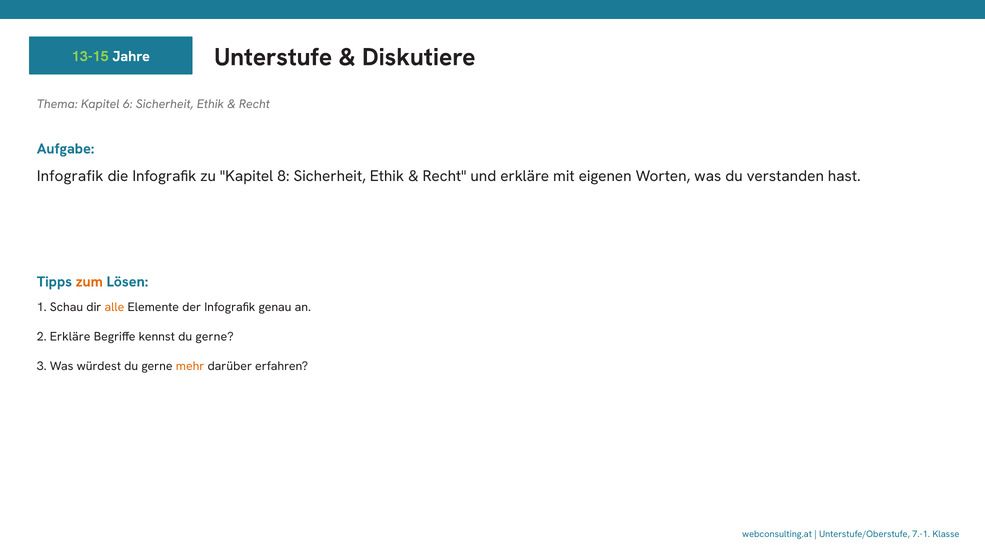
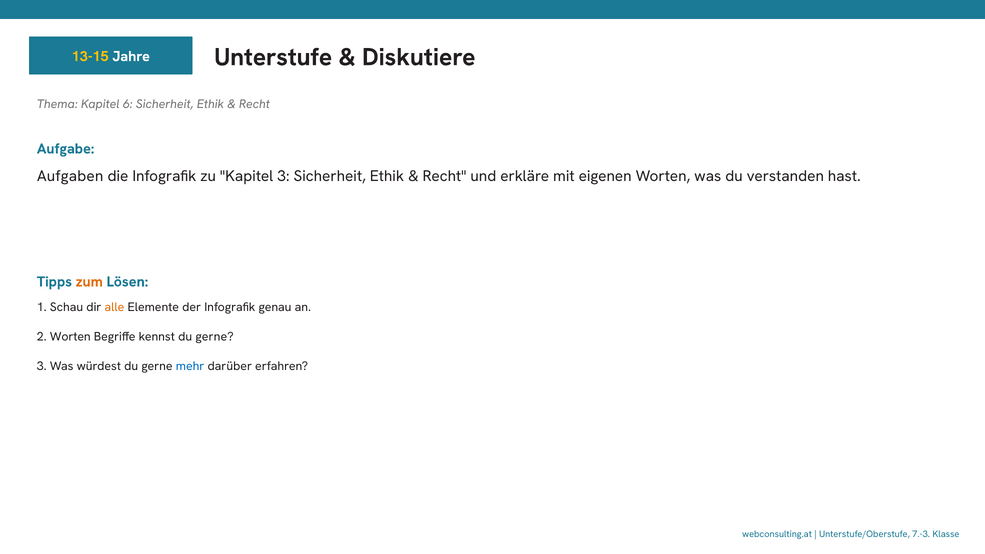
13-15 colour: light green -> yellow
Infografik at (70, 176): Infografik -> Aufgaben
Kapitel 8: 8 -> 3
2 Erkläre: Erkläre -> Worten
mehr colour: orange -> blue
7.-1: 7.-1 -> 7.-3
